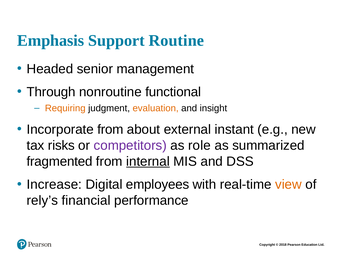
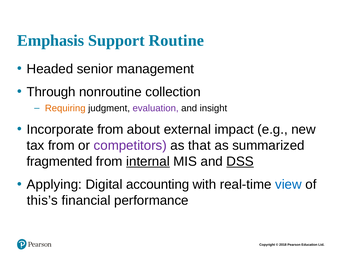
functional: functional -> collection
evaluation colour: orange -> purple
instant: instant -> impact
tax risks: risks -> from
role: role -> that
DSS underline: none -> present
Increase: Increase -> Applying
employees: employees -> accounting
view colour: orange -> blue
rely’s: rely’s -> this’s
